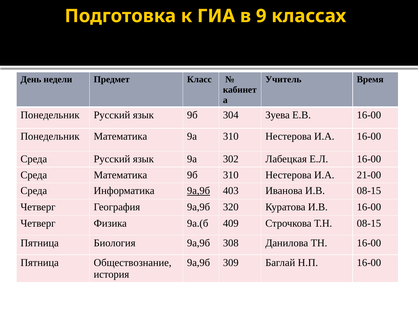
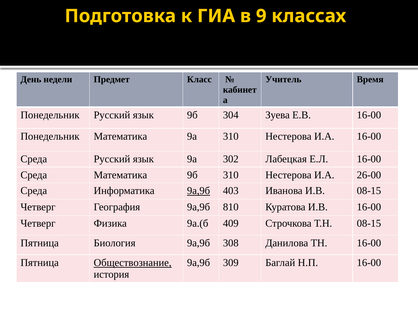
21-00: 21-00 -> 26-00
320: 320 -> 810
Обществознание underline: none -> present
